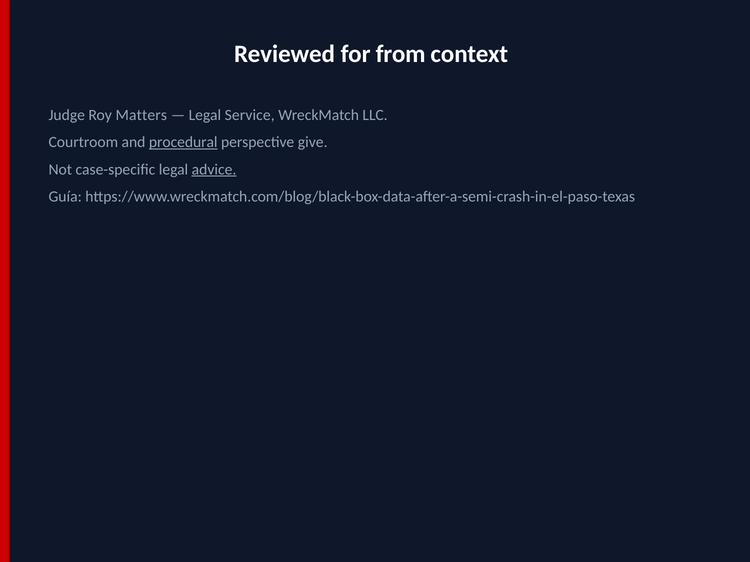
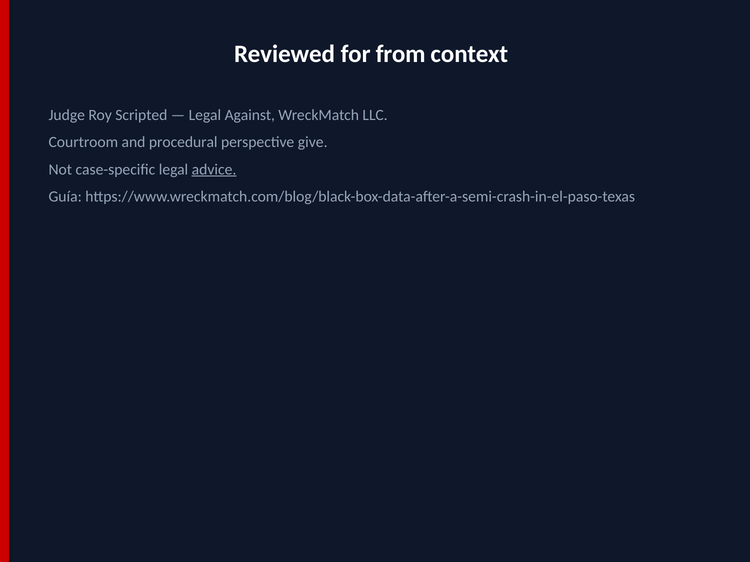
Matters: Matters -> Scripted
Service: Service -> Against
procedural underline: present -> none
